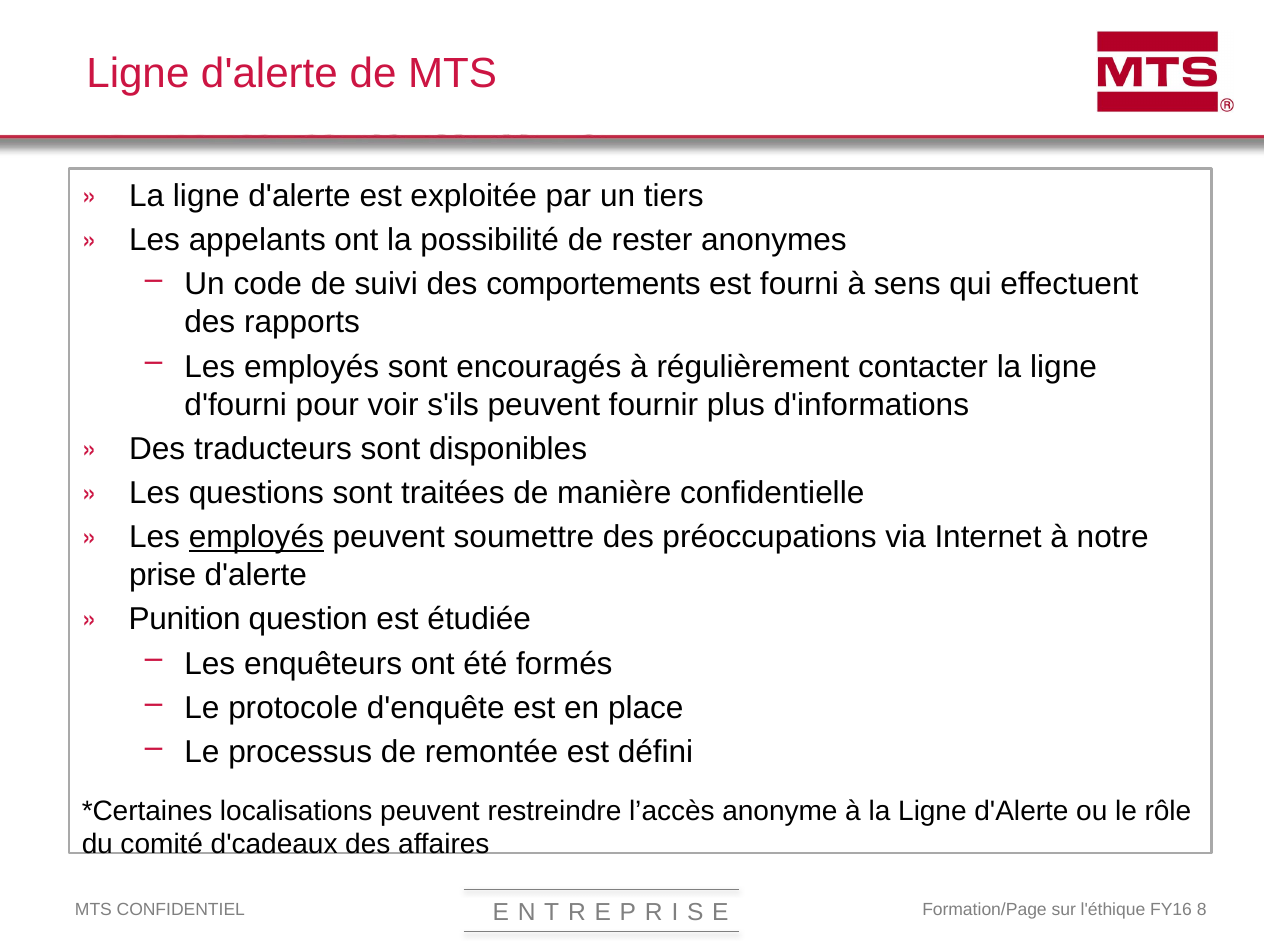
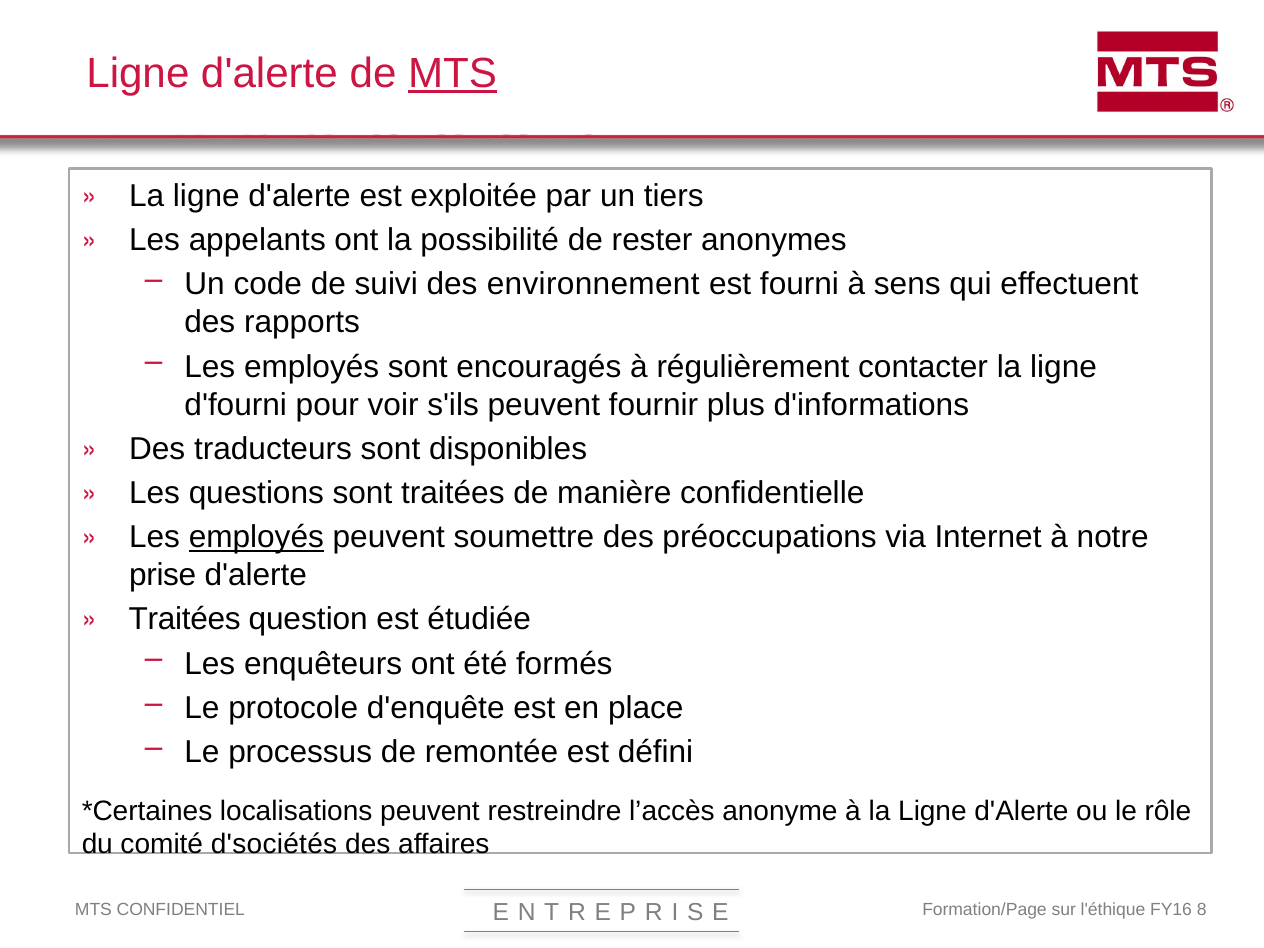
MTS at (453, 73) underline: none -> present
comportements: comportements -> environnement
Punition at (185, 619): Punition -> Traitées
d'cadeaux: d'cadeaux -> d'sociétés
